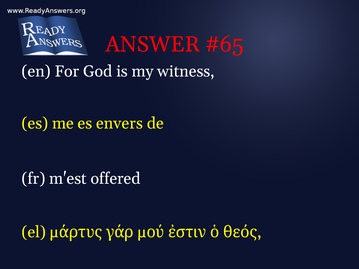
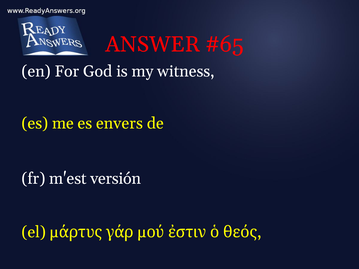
offered: offered -> versión
